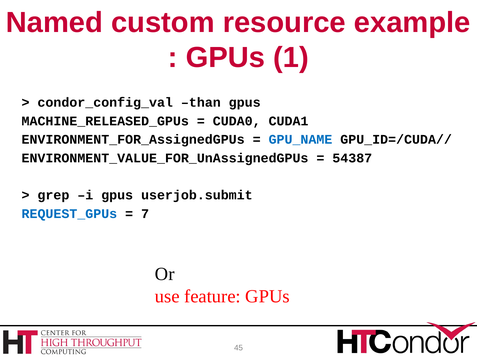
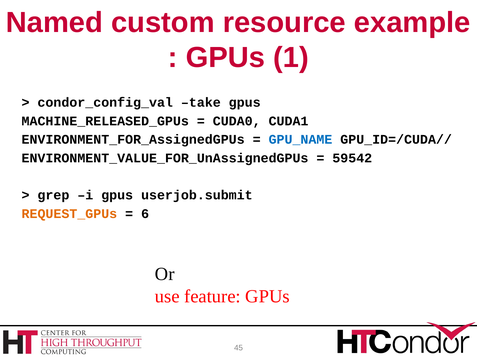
than: than -> take
54387: 54387 -> 59542
REQUEST_GPUs colour: blue -> orange
7: 7 -> 6
